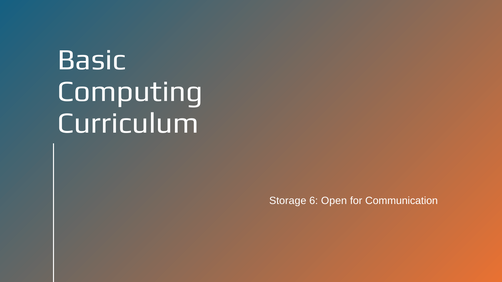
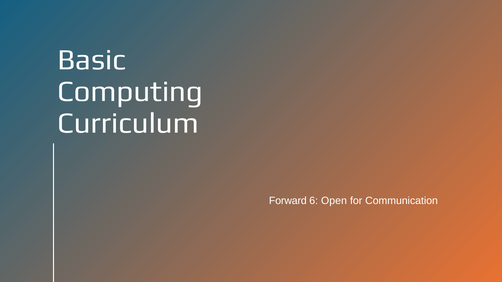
Storage: Storage -> Forward
